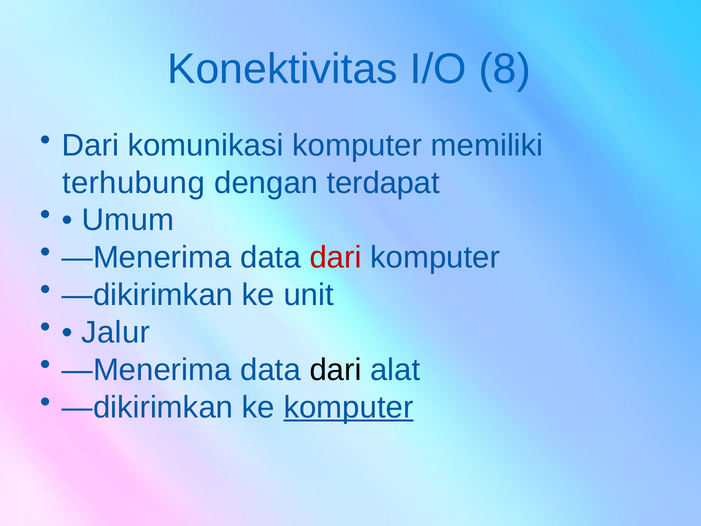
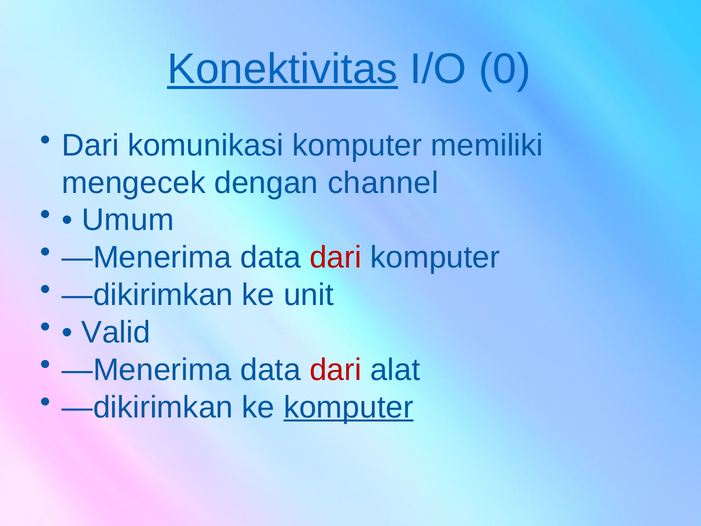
Konektivitas underline: none -> present
8: 8 -> 0
terhubung: terhubung -> mengecek
terdapat: terdapat -> channel
Jalur: Jalur -> Valid
dari at (336, 370) colour: black -> red
